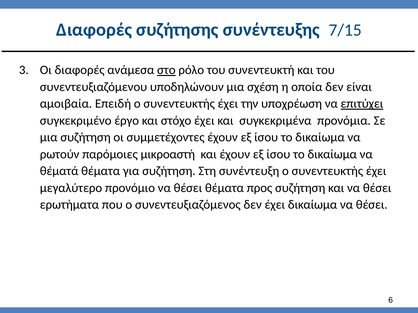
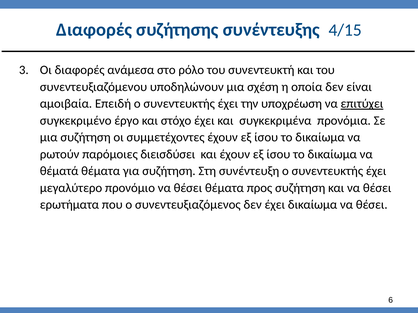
7/15: 7/15 -> 4/15
στο underline: present -> none
μικροαστή: μικροαστή -> διεισδύσει
